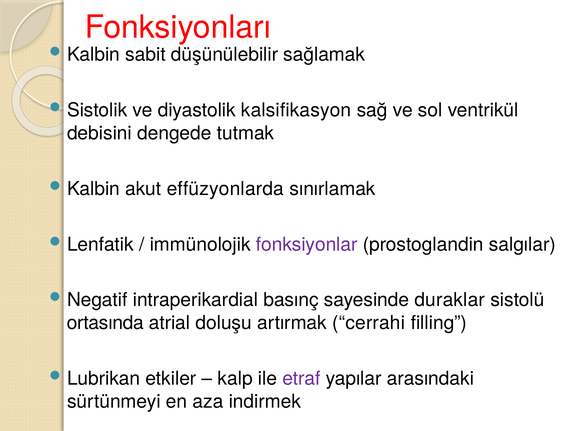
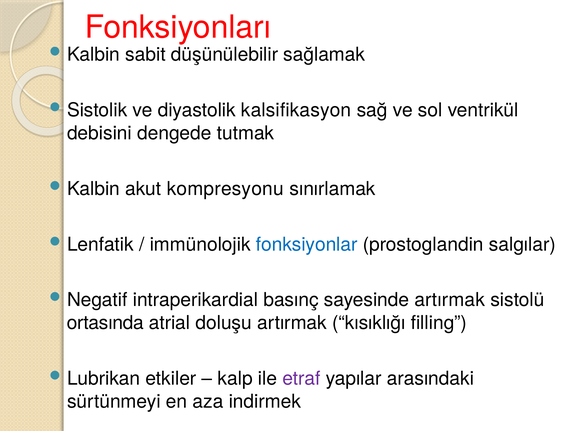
effüzyonlarda: effüzyonlarda -> kompresyonu
fonksiyonlar colour: purple -> blue
sayesinde duraklar: duraklar -> artırmak
cerrahi: cerrahi -> kısıklığı
